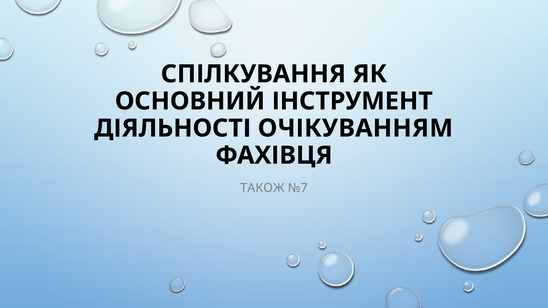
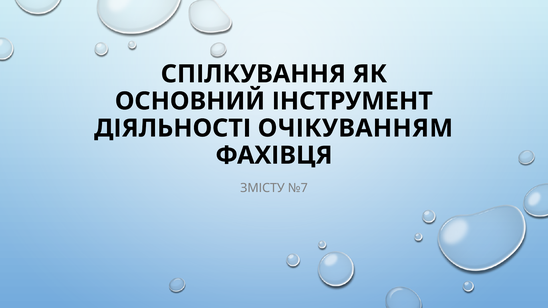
ТАКОЖ: ТАКОЖ -> ЗМІСТУ
